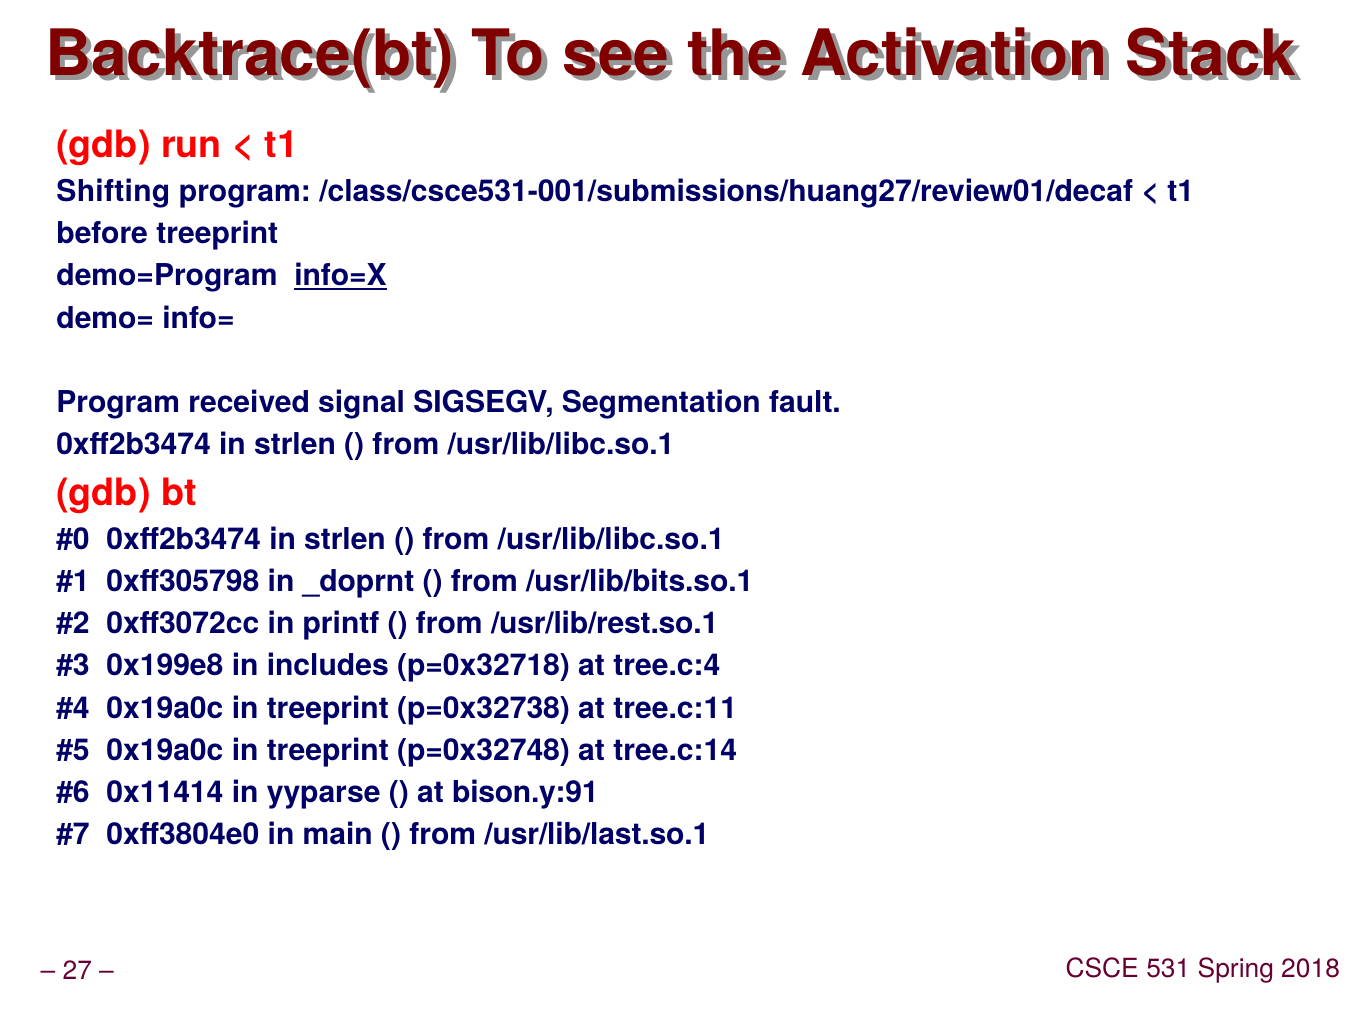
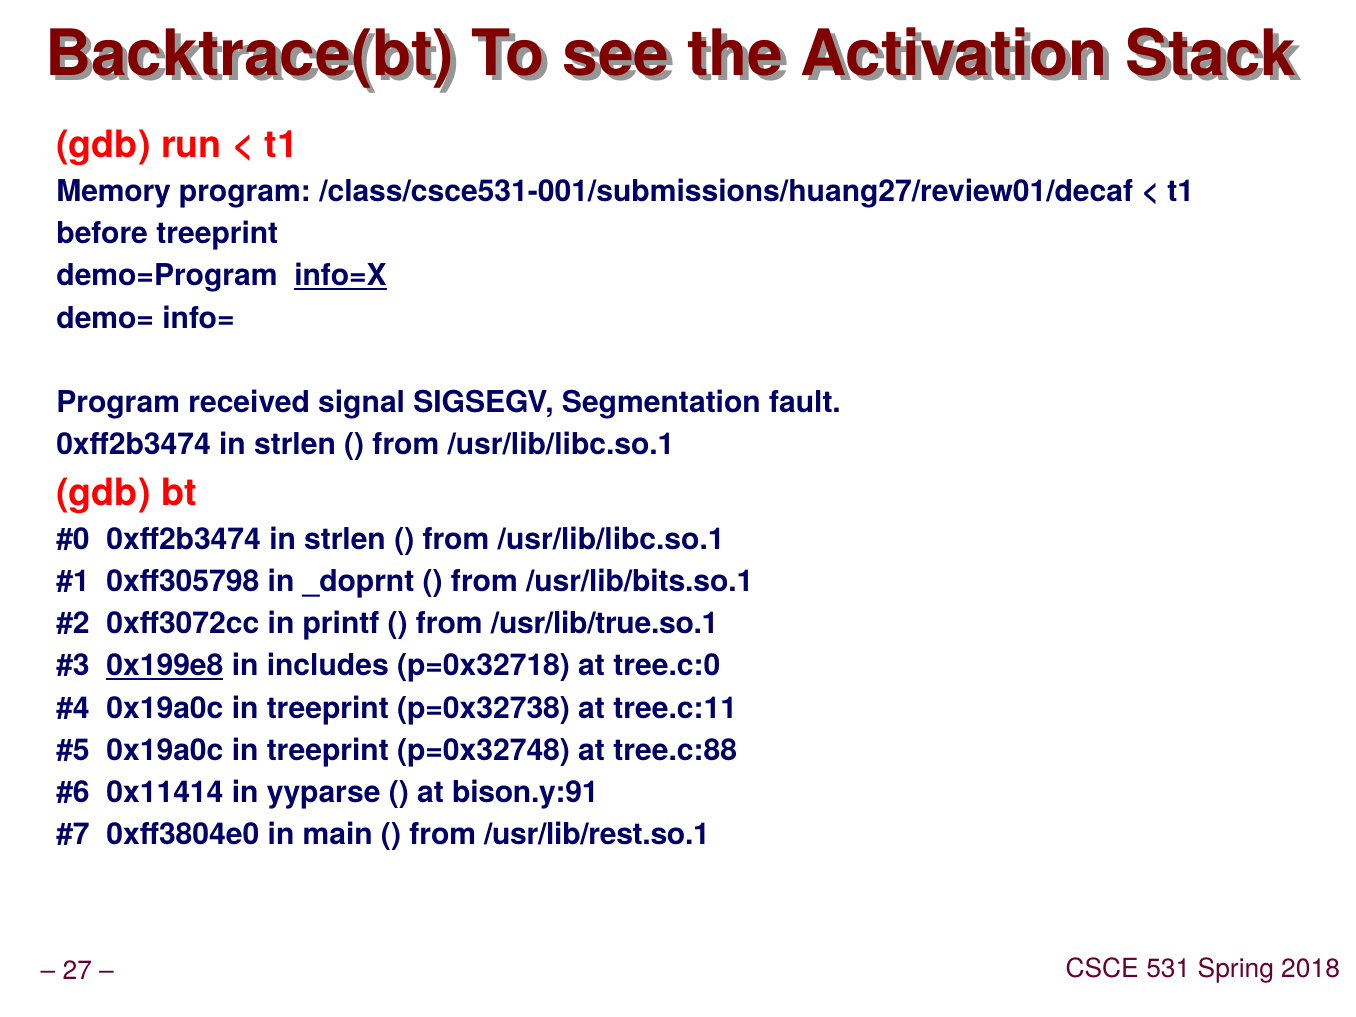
Shifting: Shifting -> Memory
/usr/lib/rest.so.1: /usr/lib/rest.so.1 -> /usr/lib/true.so.1
0x199e8 underline: none -> present
tree.c:4: tree.c:4 -> tree.c:0
tree.c:14: tree.c:14 -> tree.c:88
/usr/lib/last.so.1: /usr/lib/last.so.1 -> /usr/lib/rest.so.1
